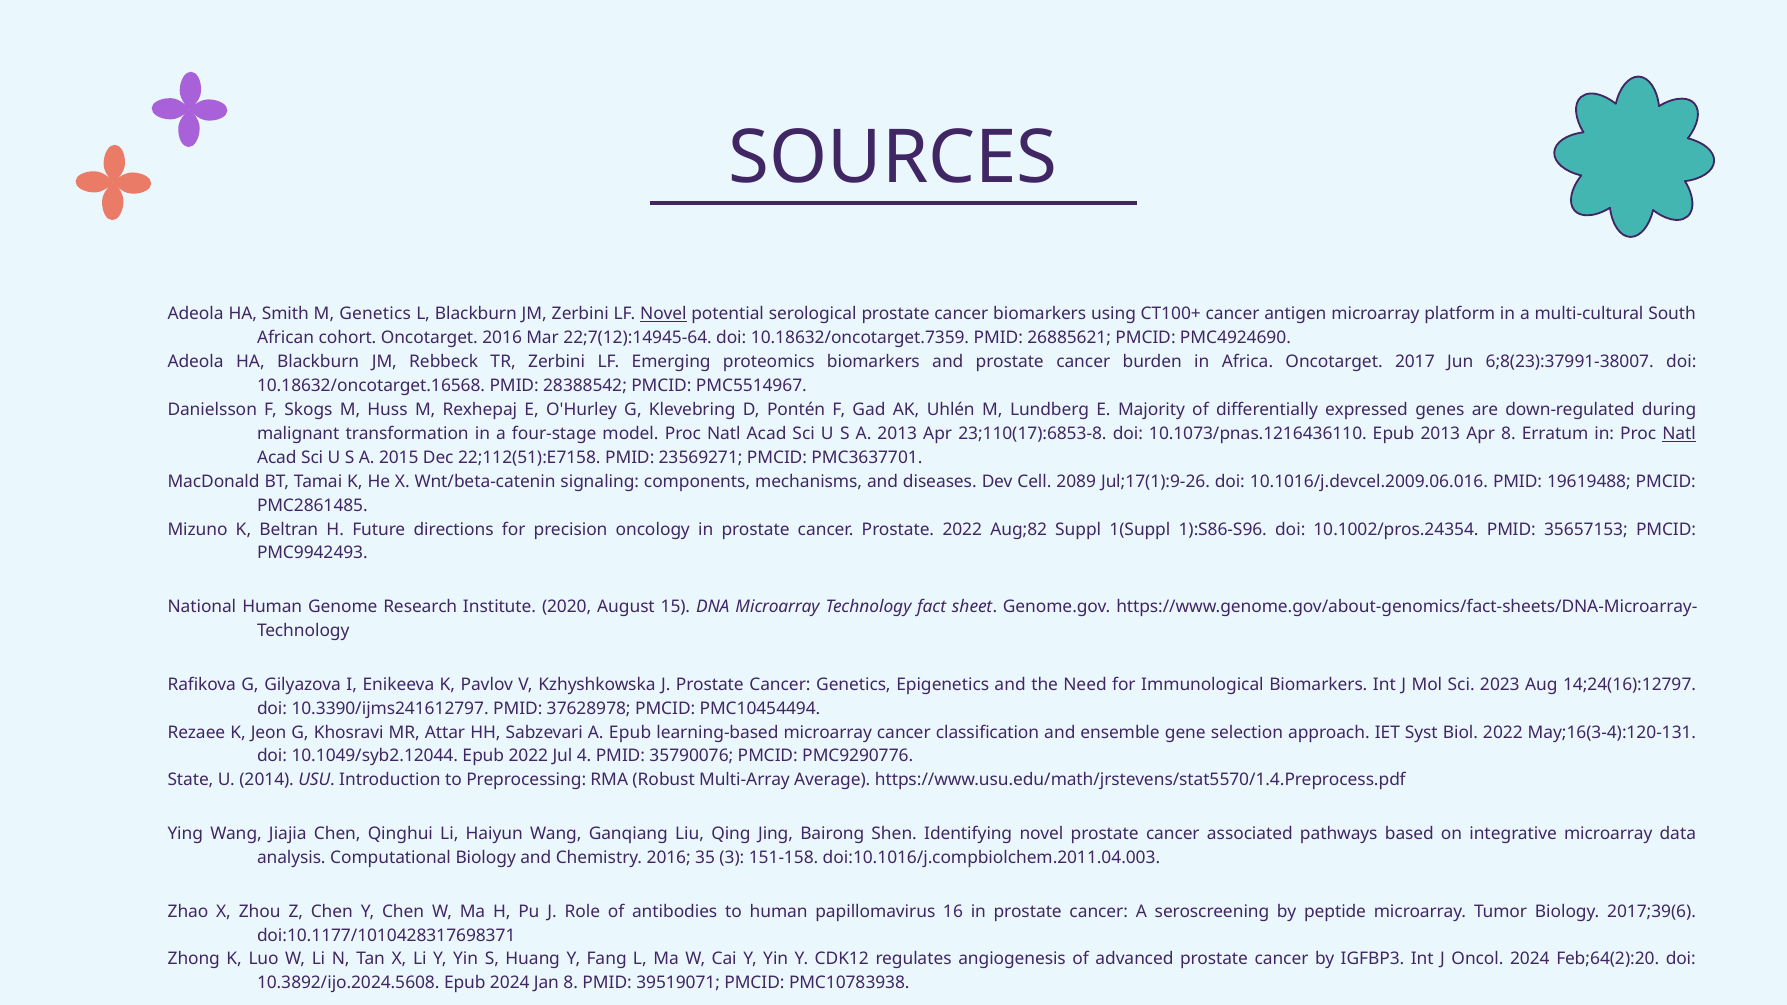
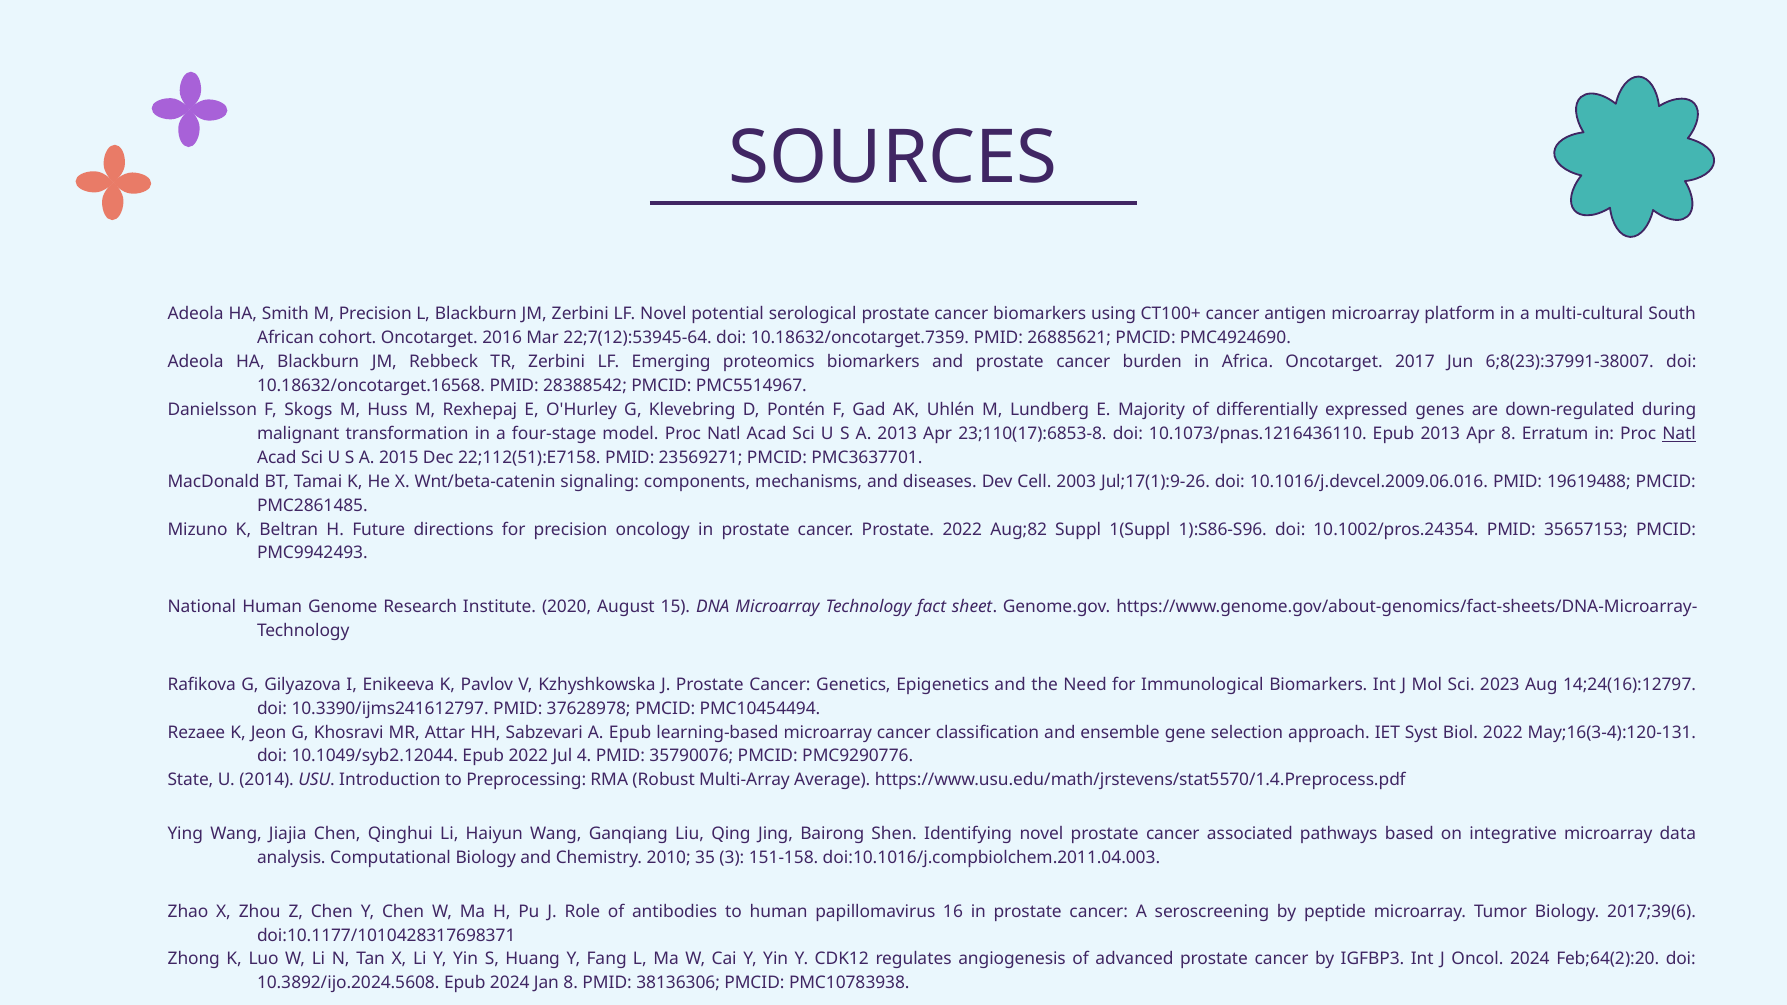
M Genetics: Genetics -> Precision
Novel at (663, 314) underline: present -> none
22;7(12):14945-64: 22;7(12):14945-64 -> 22;7(12):53945-64
2089: 2089 -> 2003
Chemistry 2016: 2016 -> 2010
39519071: 39519071 -> 38136306
